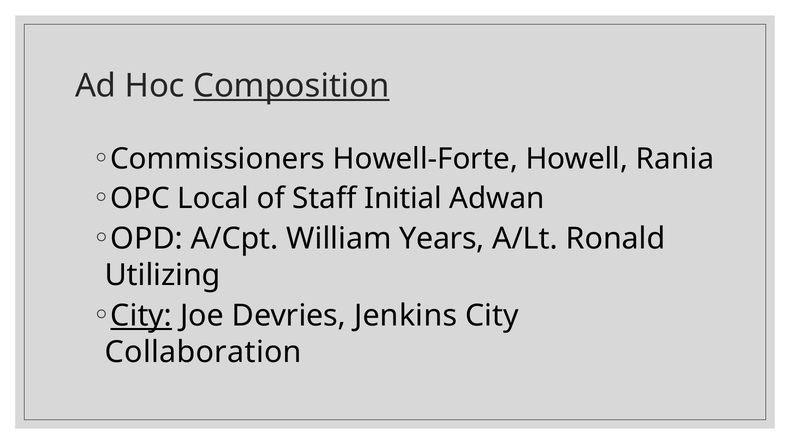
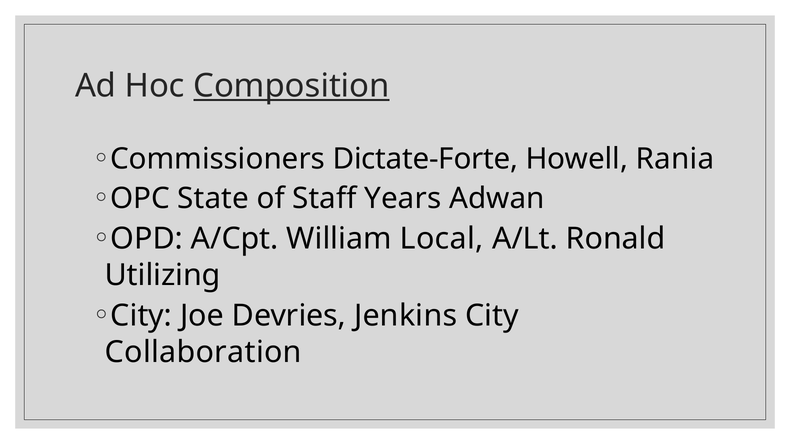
Howell-Forte: Howell-Forte -> Dictate-Forte
Local: Local -> State
Initial: Initial -> Years
Years: Years -> Local
City at (141, 316) underline: present -> none
